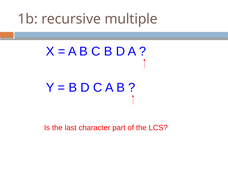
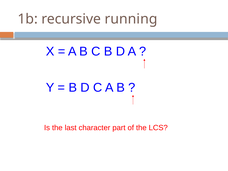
multiple: multiple -> running
